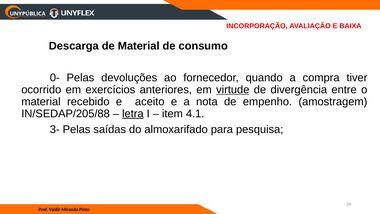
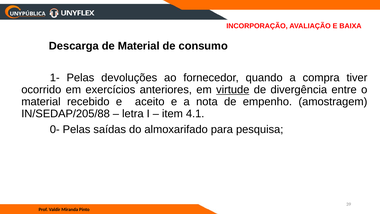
0-: 0- -> 1-
letra underline: present -> none
3-: 3- -> 0-
